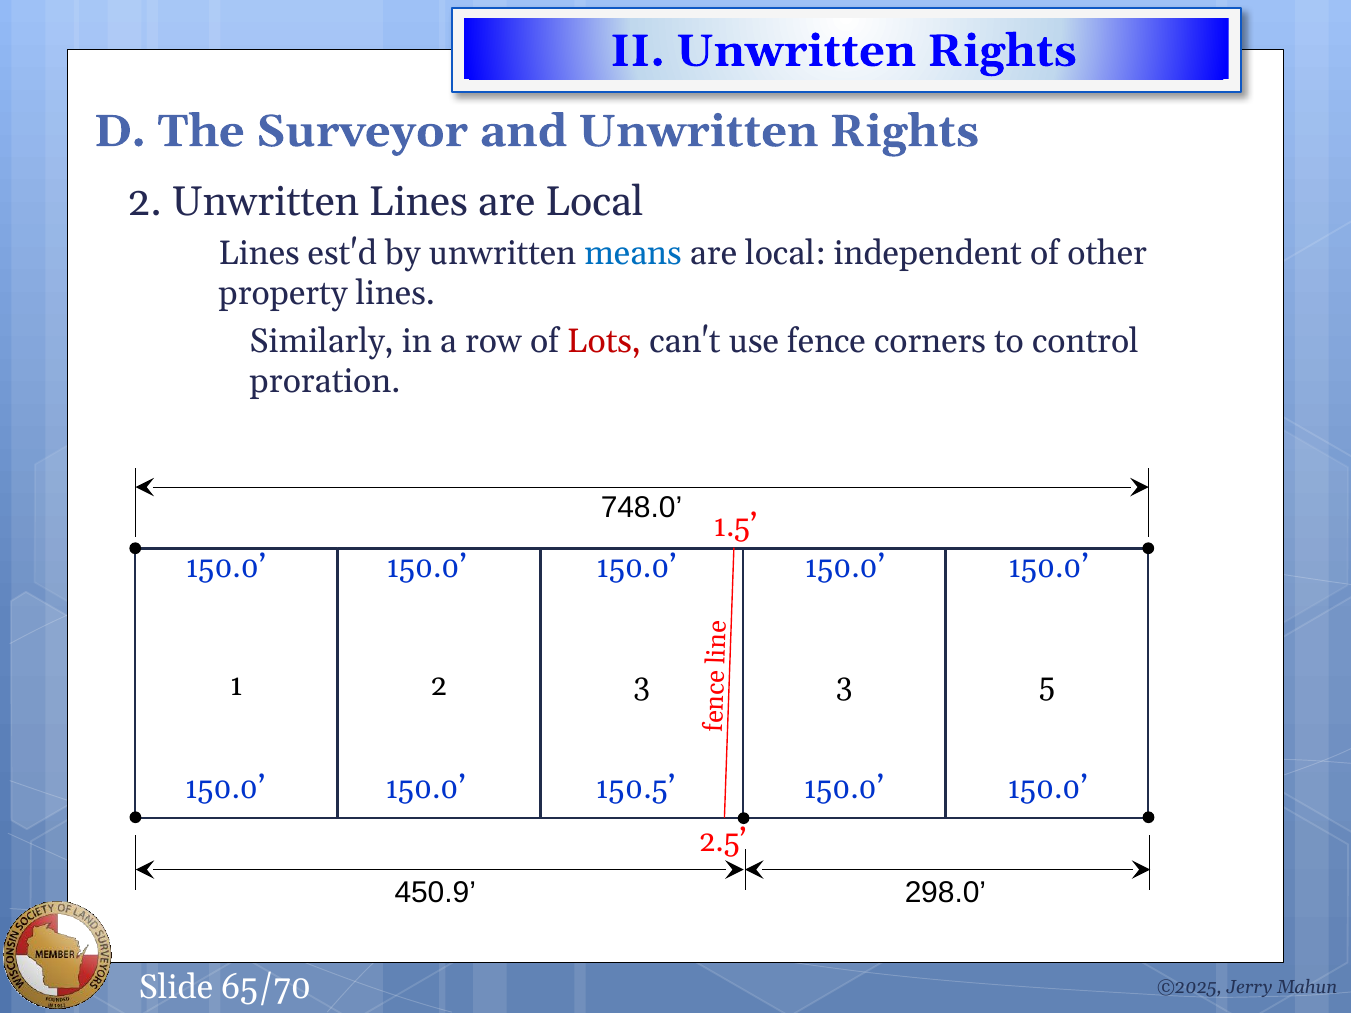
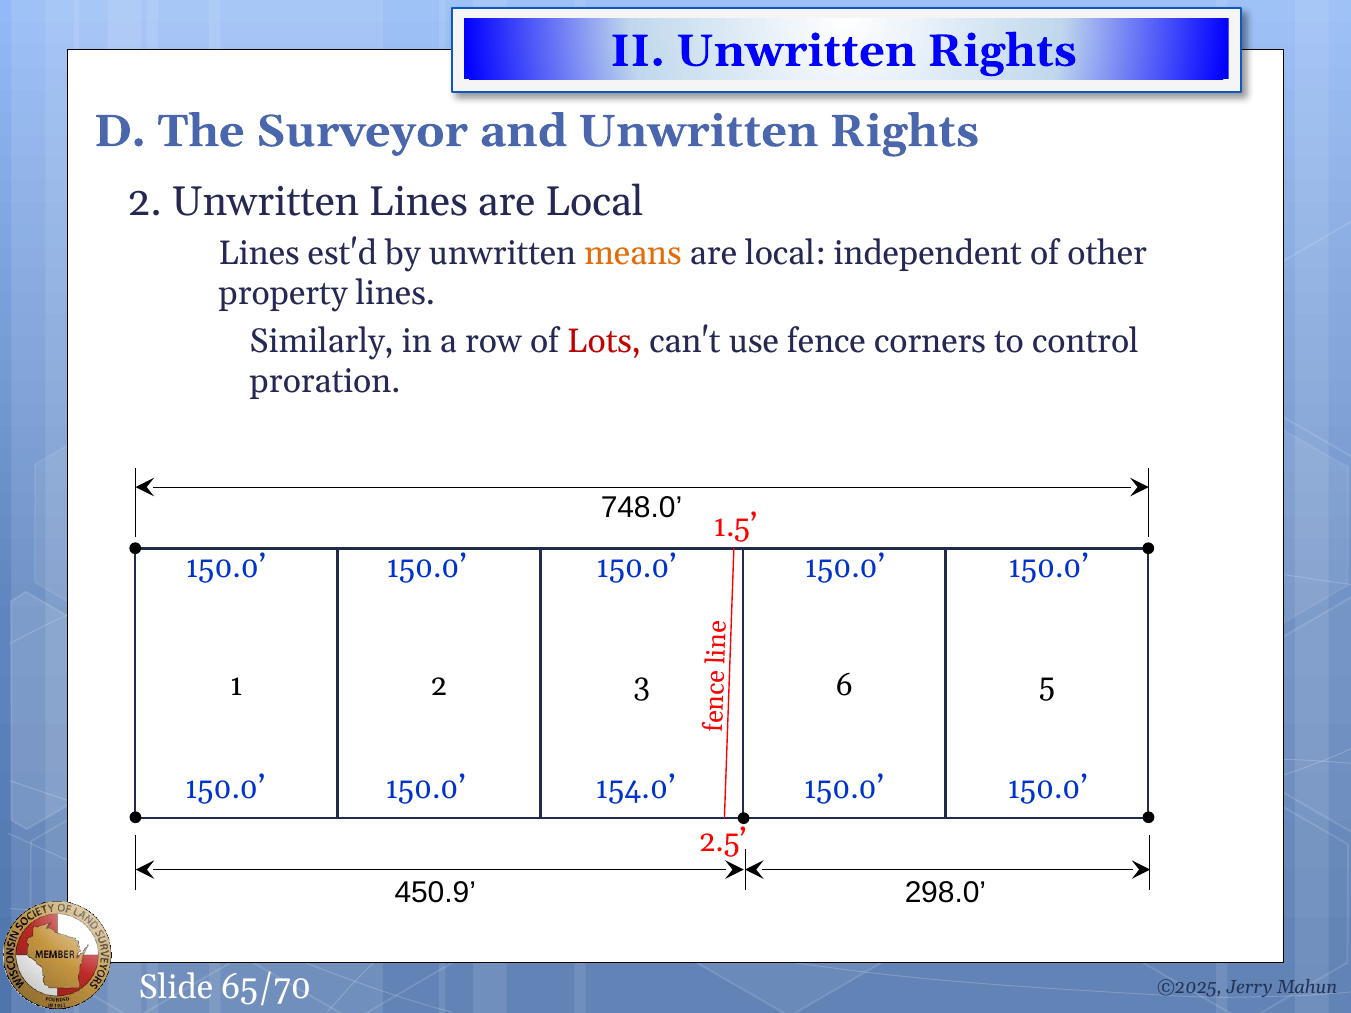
means colour: blue -> orange
3 3: 3 -> 6
150.5: 150.5 -> 154.0
